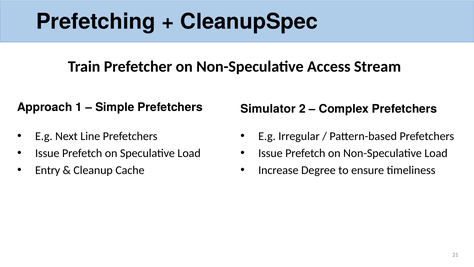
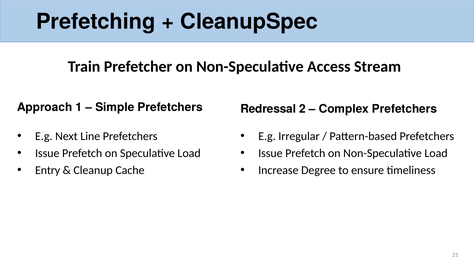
Simulator: Simulator -> Redressal
